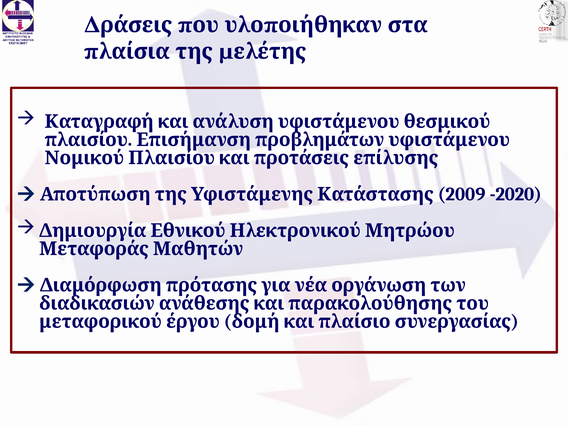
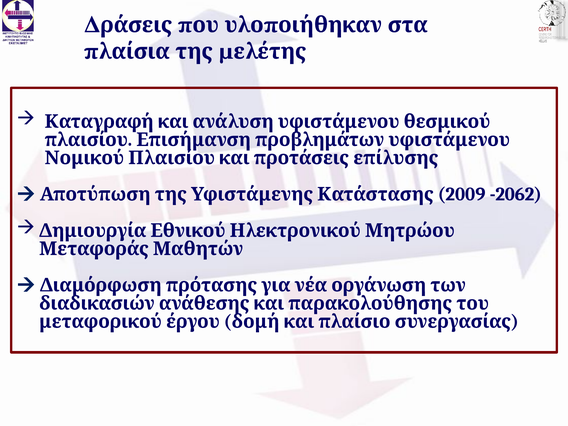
-2020: -2020 -> -2062
